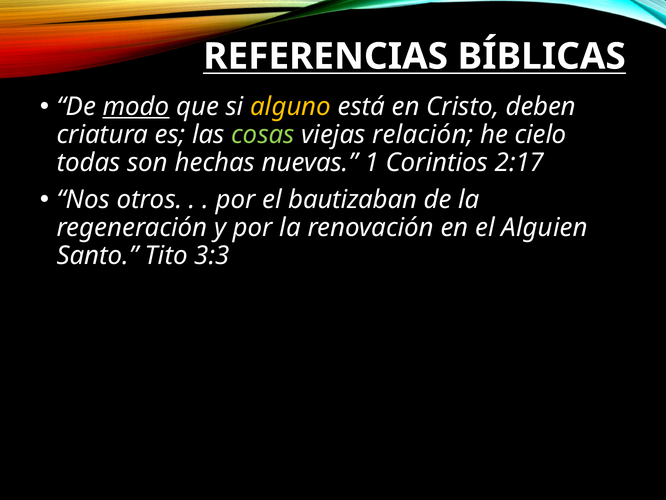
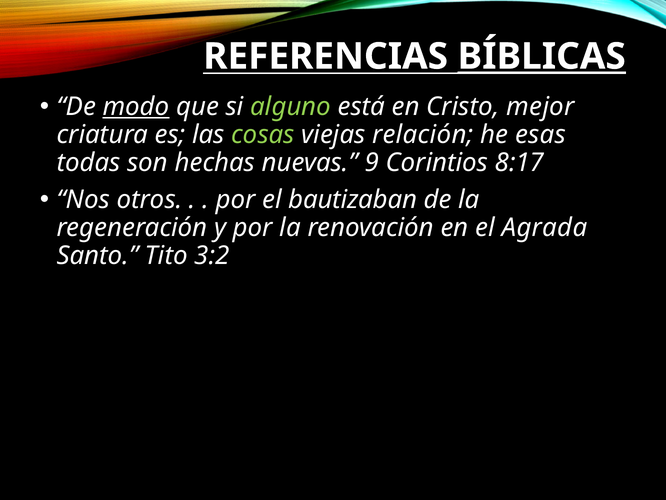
BÍBLICAS underline: none -> present
alguno colour: yellow -> light green
deben: deben -> mejor
cielo: cielo -> esas
1: 1 -> 9
2:17: 2:17 -> 8:17
Alguien: Alguien -> Agrada
3:3: 3:3 -> 3:2
